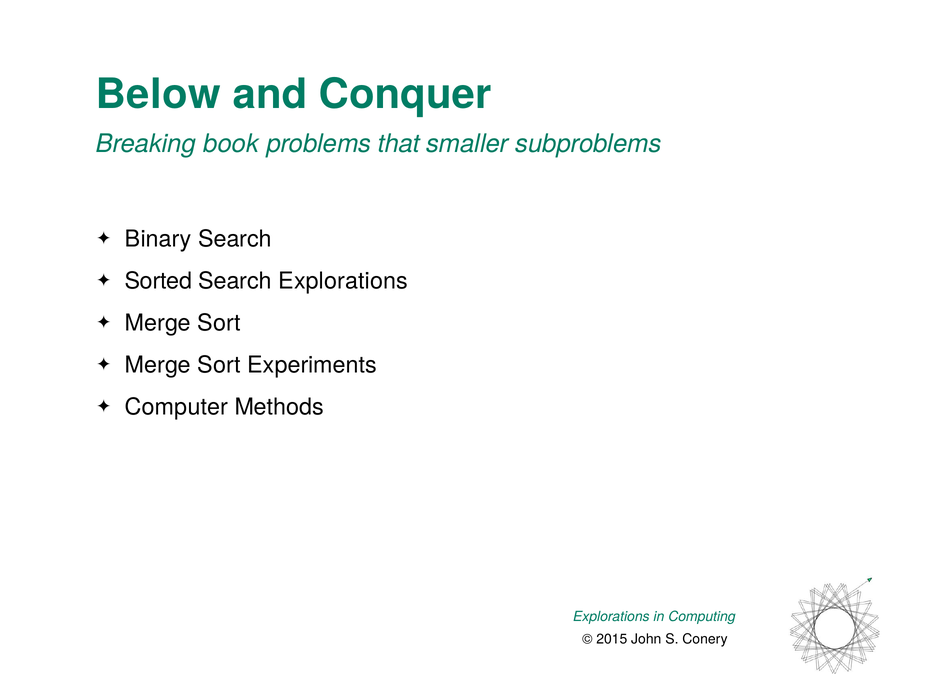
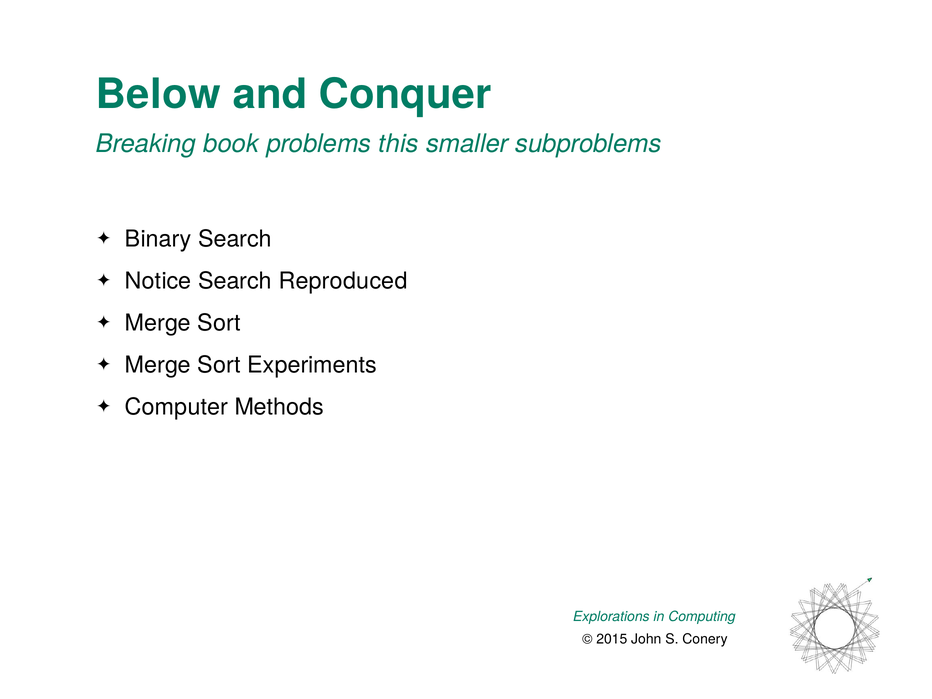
that: that -> this
Sorted: Sorted -> Notice
Search Explorations: Explorations -> Reproduced
